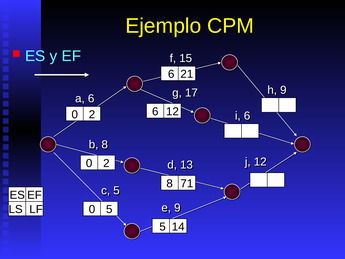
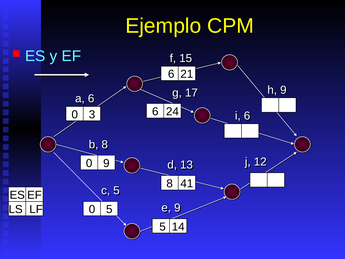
6 12: 12 -> 24
2 at (92, 114): 2 -> 3
2 at (106, 163): 2 -> 9
71: 71 -> 41
